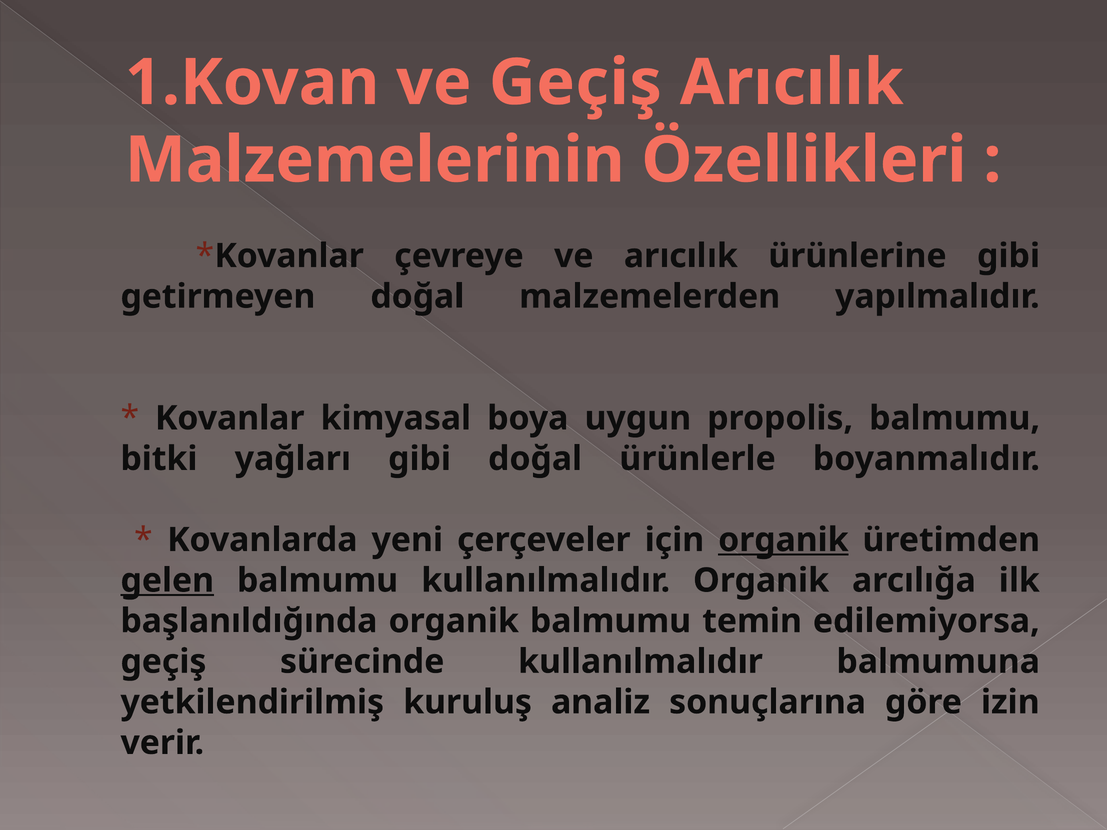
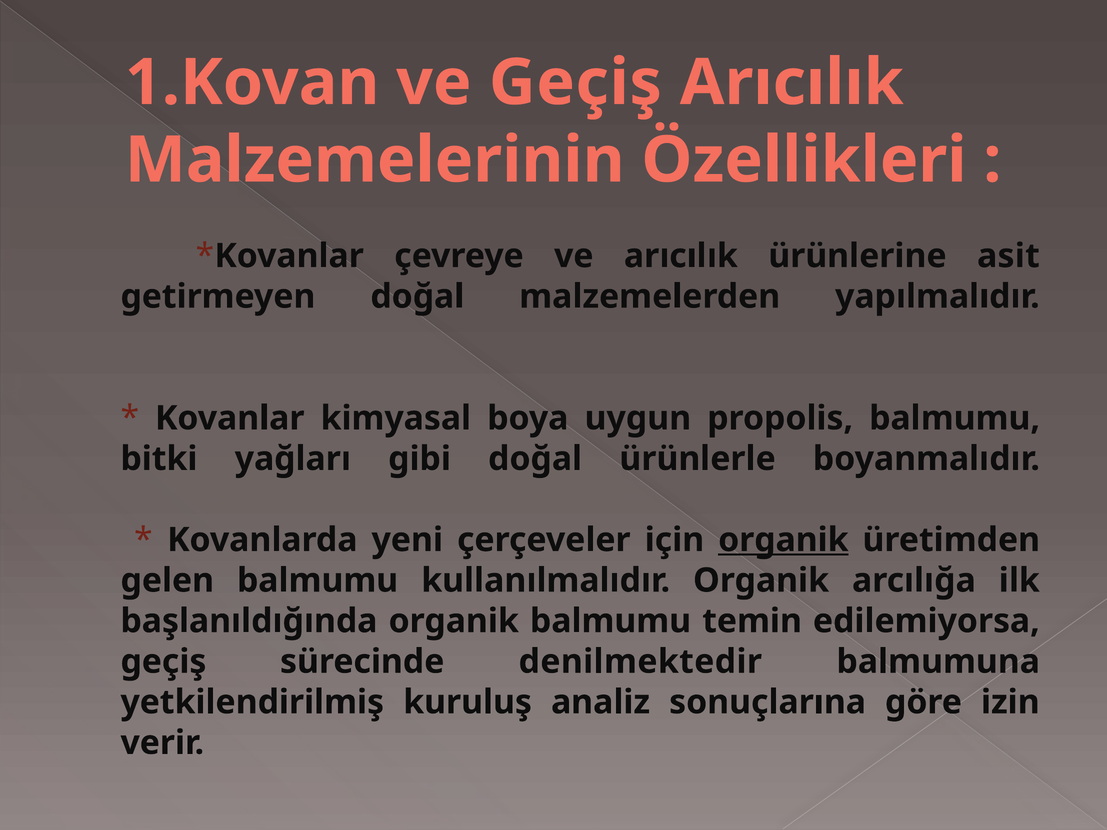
ürünlerine gibi: gibi -> asit
gelen underline: present -> none
sürecinde kullanılmalıdır: kullanılmalıdır -> denilmektedir
